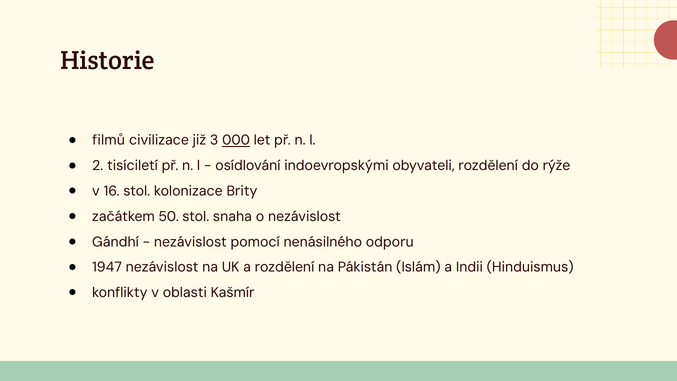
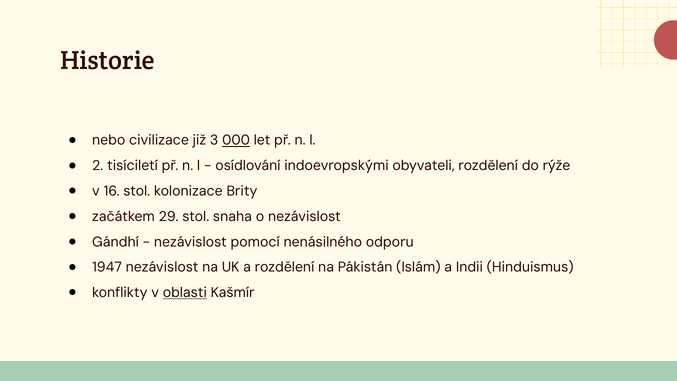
filmů: filmů -> nebo
50: 50 -> 29
oblasti underline: none -> present
